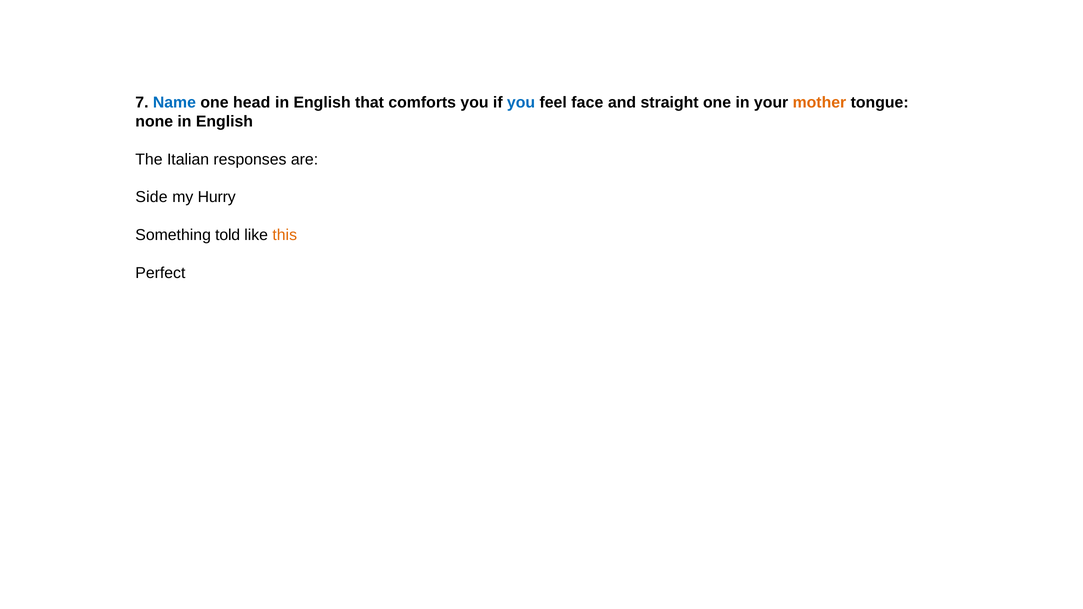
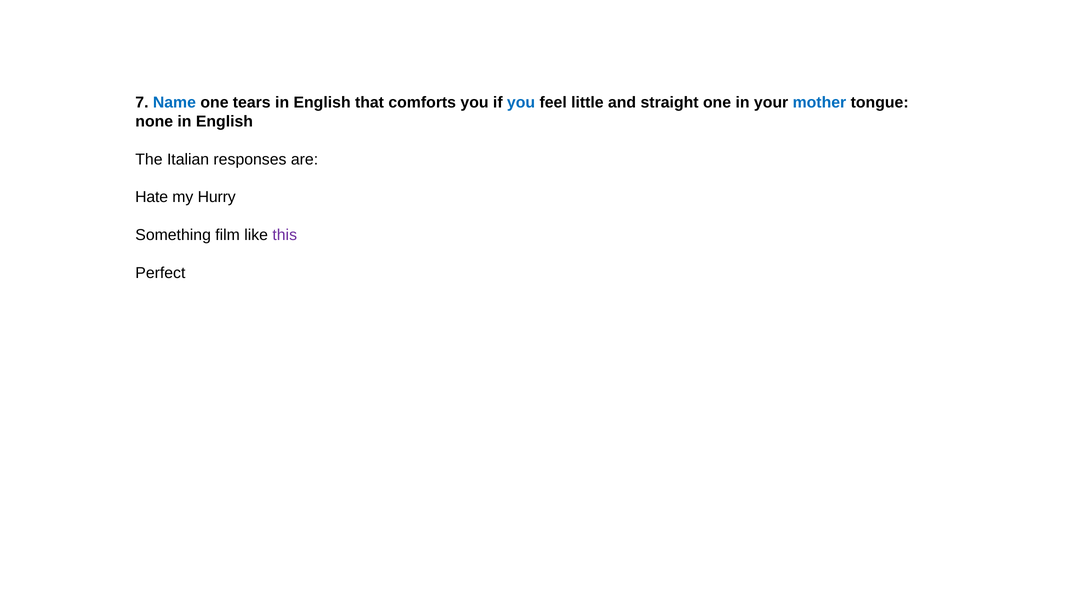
head: head -> tears
face: face -> little
mother colour: orange -> blue
Side: Side -> Hate
told: told -> film
this colour: orange -> purple
